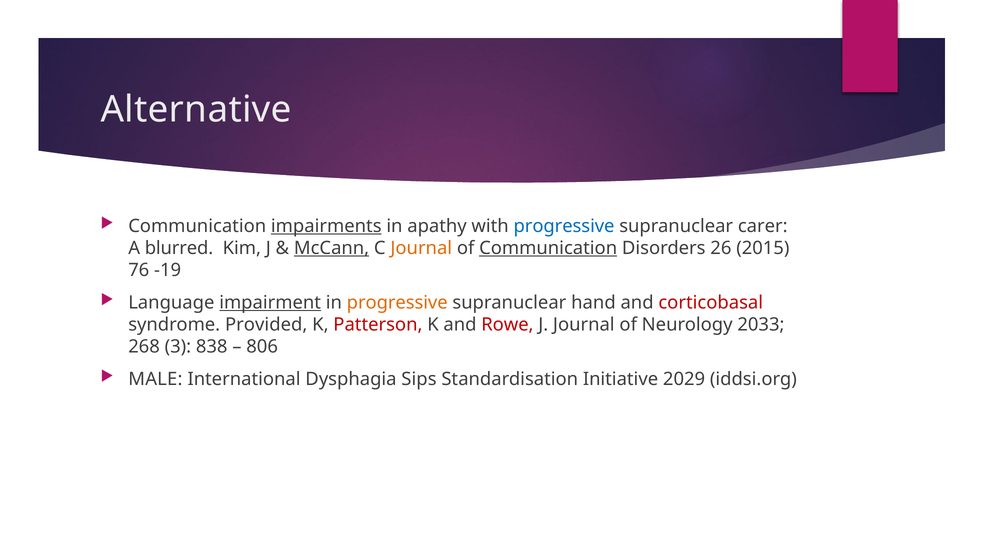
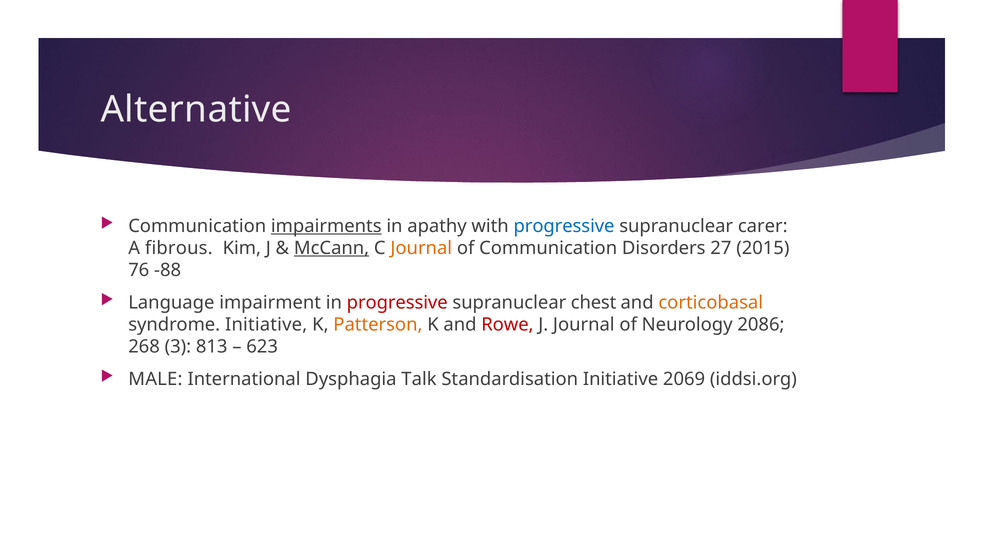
blurred: blurred -> fibrous
Communication at (548, 248) underline: present -> none
26: 26 -> 27
-19: -19 -> -88
impairment underline: present -> none
progressive at (397, 303) colour: orange -> red
hand: hand -> chest
corticobasal colour: red -> orange
syndrome Provided: Provided -> Initiative
Patterson colour: red -> orange
2033: 2033 -> 2086
838: 838 -> 813
806: 806 -> 623
Sips: Sips -> Talk
2029: 2029 -> 2069
